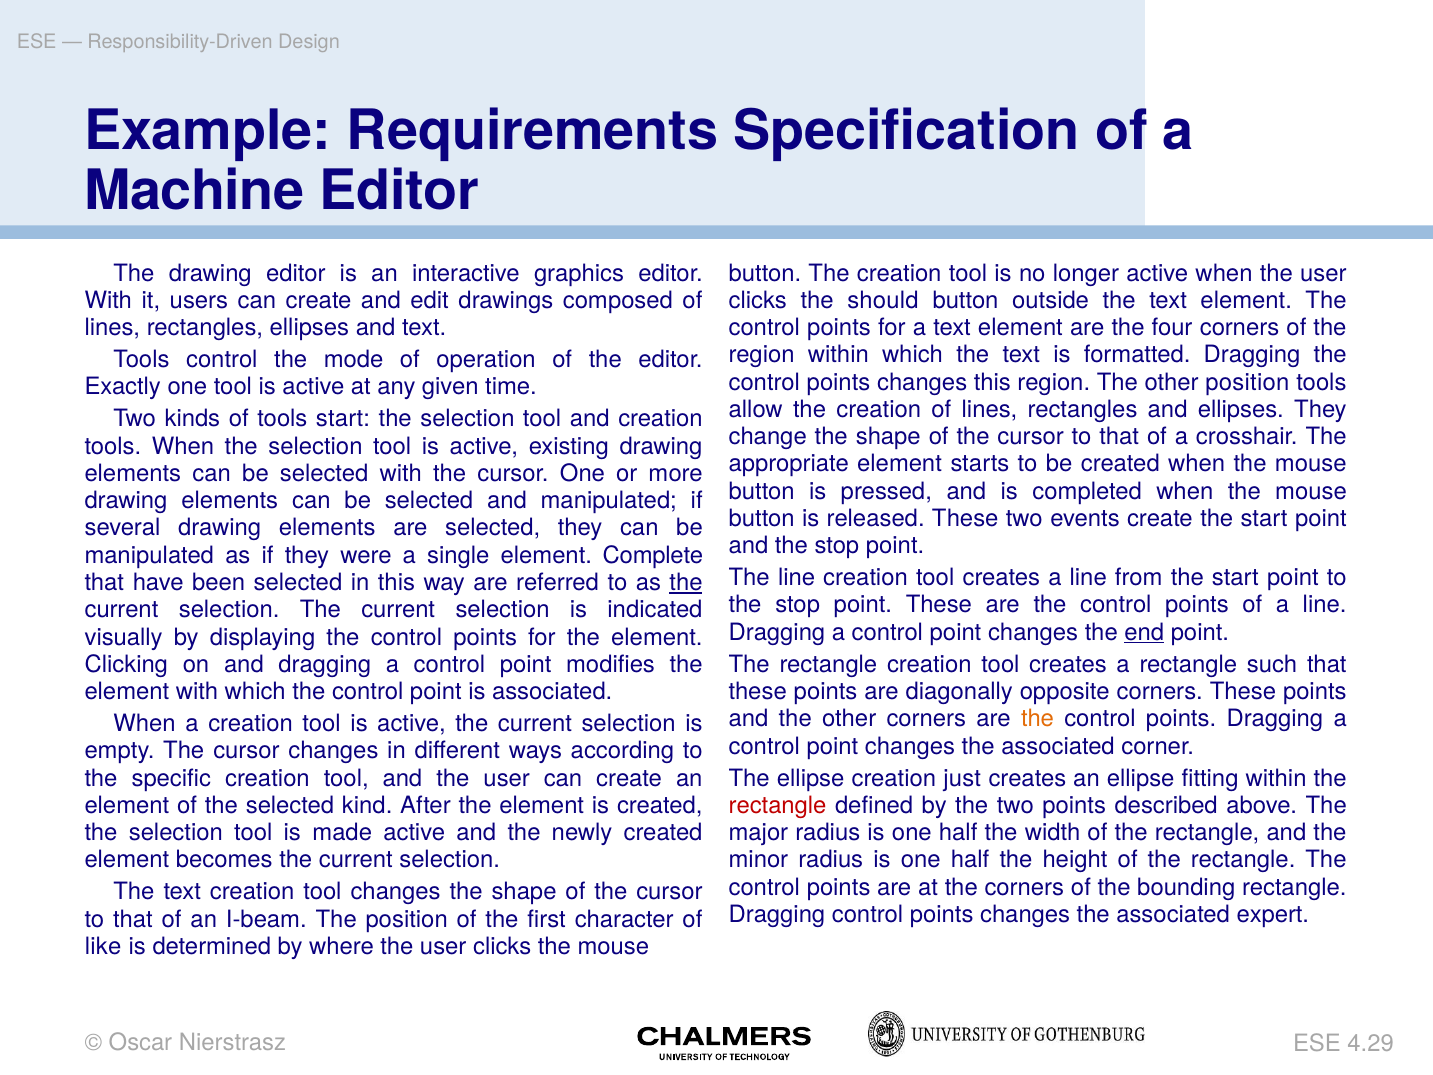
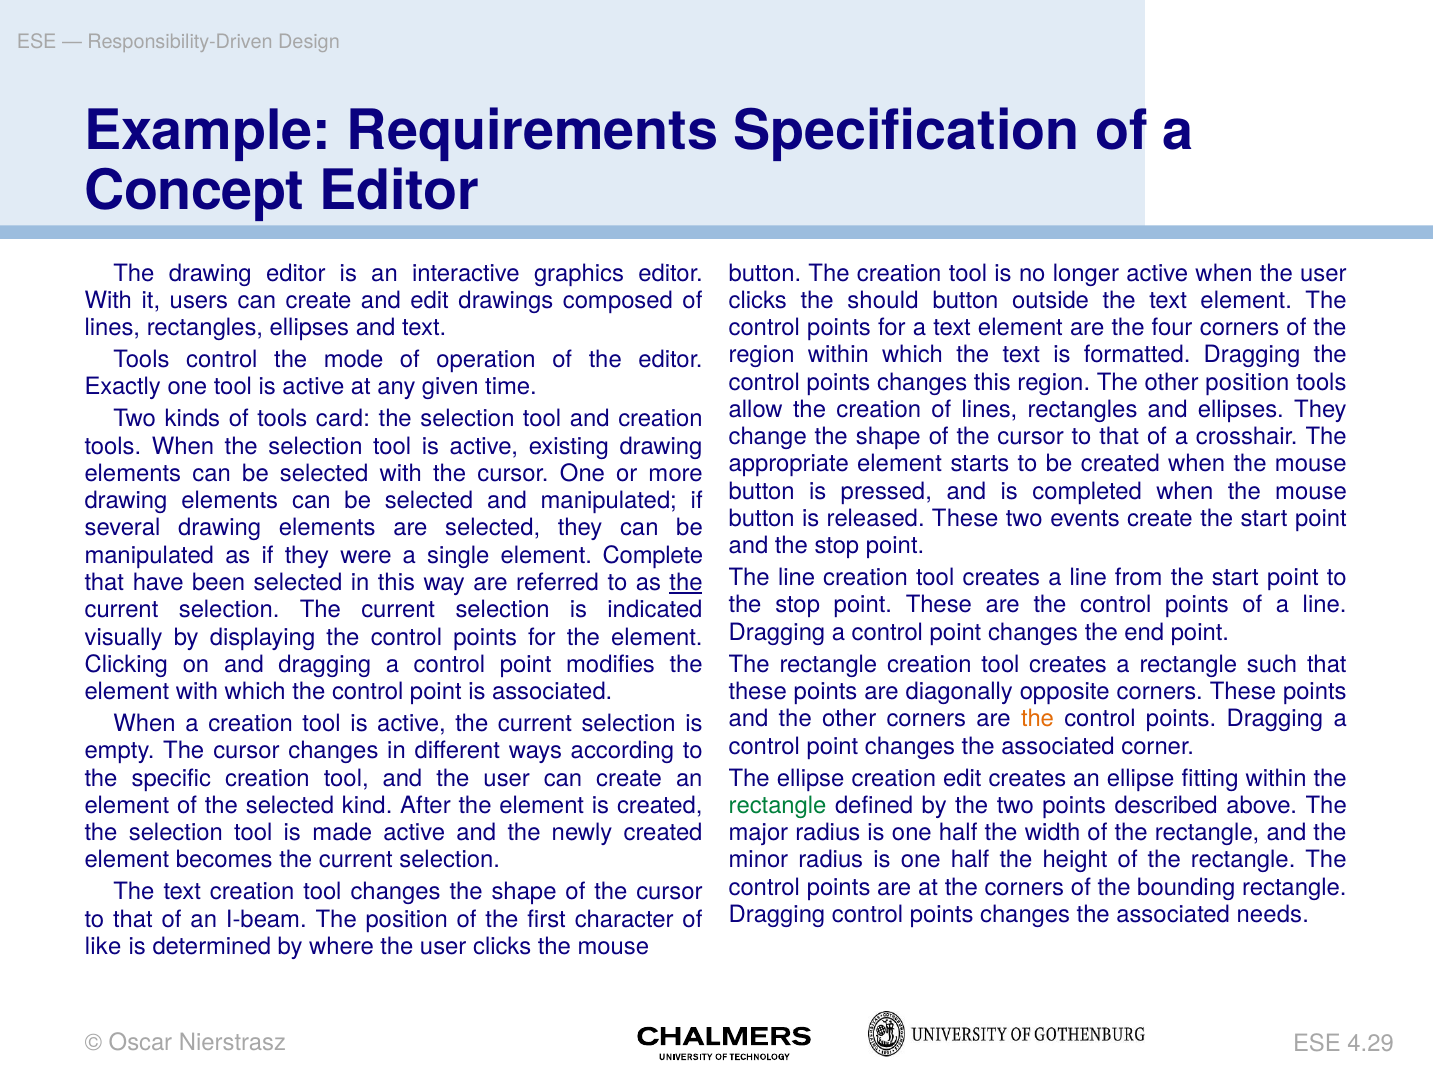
Machine: Machine -> Concept
tools start: start -> card
end underline: present -> none
creation just: just -> edit
rectangle at (778, 805) colour: red -> green
expert: expert -> needs
